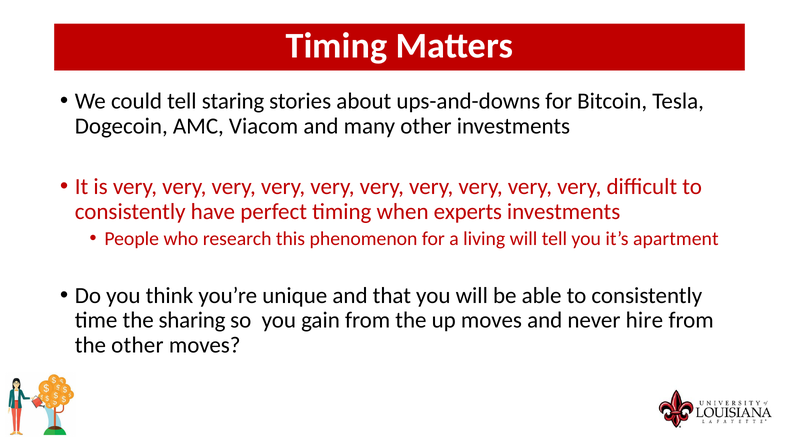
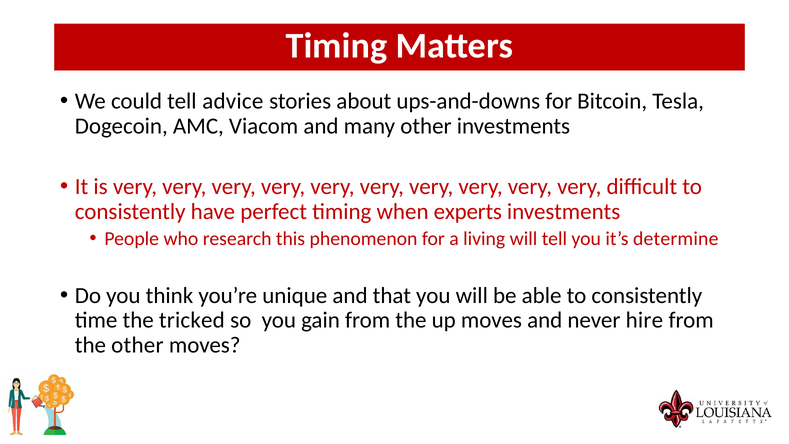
staring: staring -> advice
apartment: apartment -> determine
sharing: sharing -> tricked
